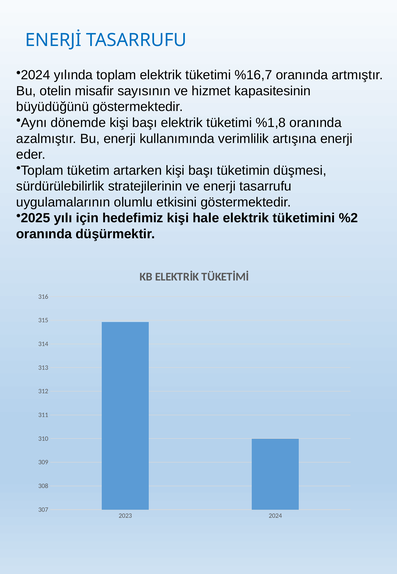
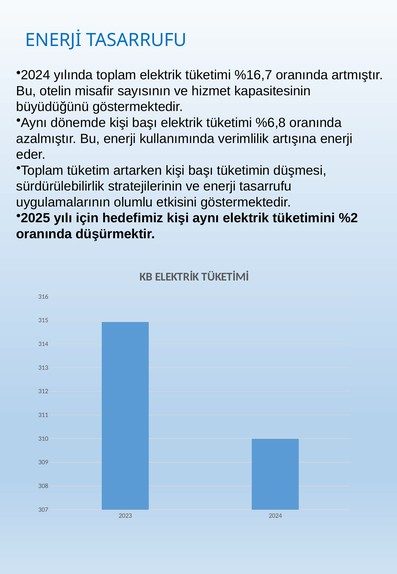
%1,8: %1,8 -> %6,8
kişi hale: hale -> aynı
